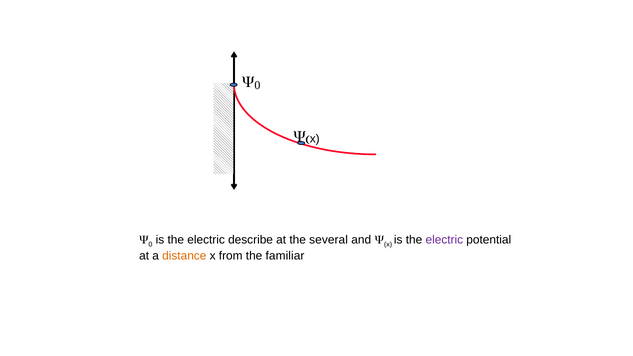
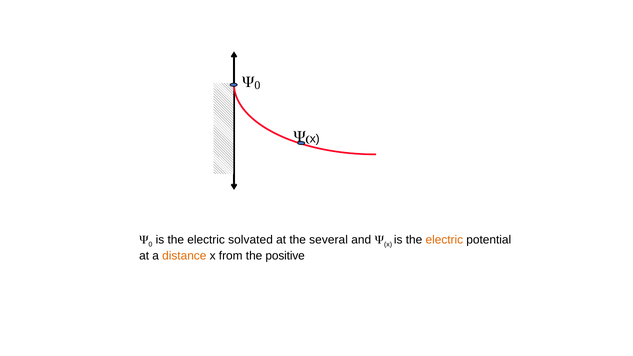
describe: describe -> solvated
electric at (444, 240) colour: purple -> orange
familiar: familiar -> positive
